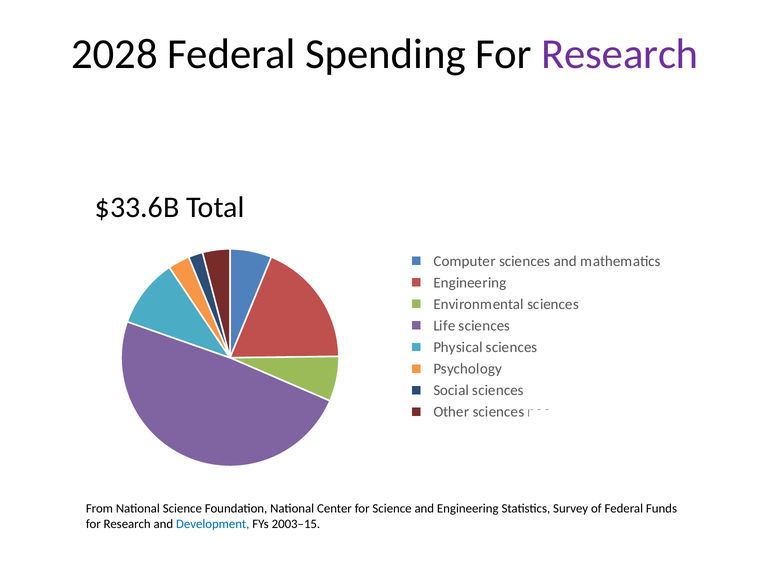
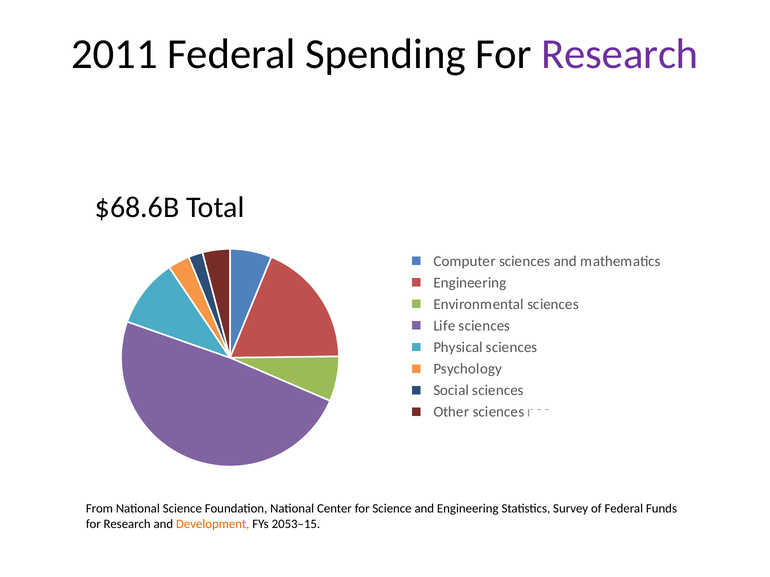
2028: 2028 -> 2011
$33.6B: $33.6B -> $68.6B
Development colour: blue -> orange
2003–15: 2003–15 -> 2053–15
